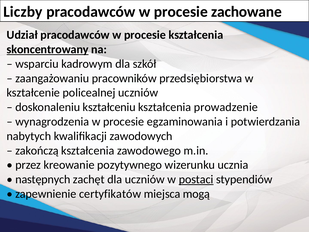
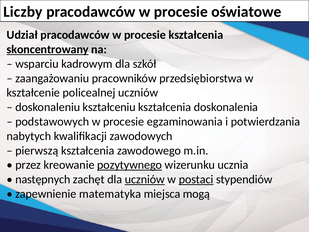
zachowane: zachowane -> oświatowe
prowadzenie: prowadzenie -> doskonalenia
wynagrodzenia: wynagrodzenia -> podstawowych
zakończą: zakończą -> pierwszą
pozytywnego underline: none -> present
uczniów at (145, 179) underline: none -> present
certyfikatów: certyfikatów -> matematyka
